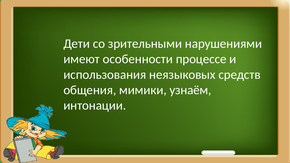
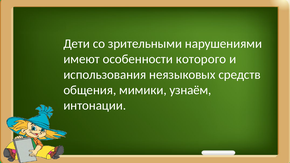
процессе: процессе -> которого
